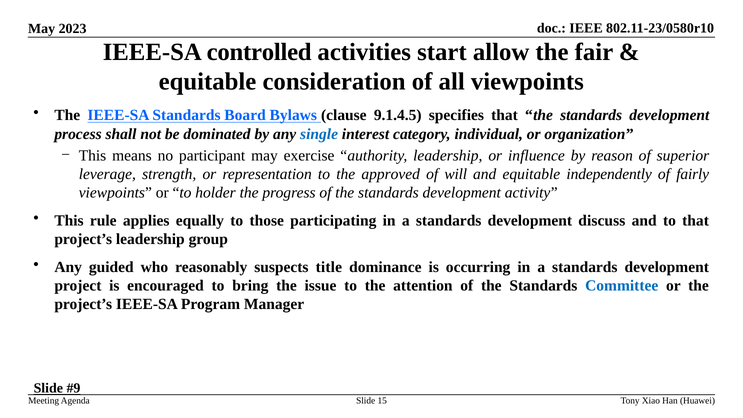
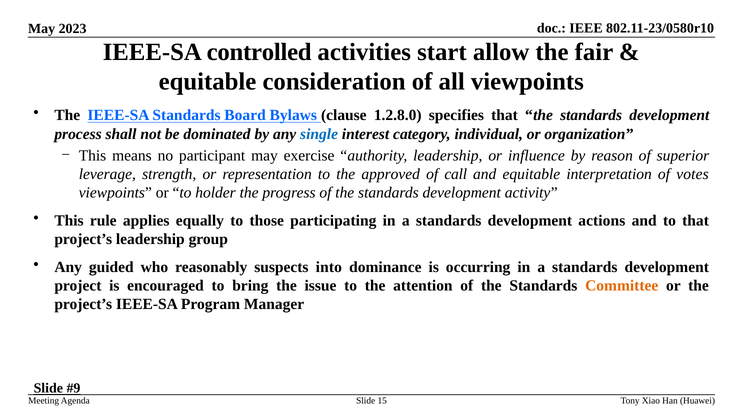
9.1.4.5: 9.1.4.5 -> 1.2.8.0
will: will -> call
independently: independently -> interpretation
fairly: fairly -> votes
discuss: discuss -> actions
title: title -> into
Committee colour: blue -> orange
